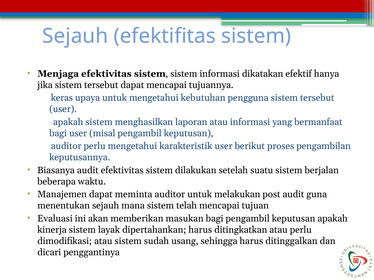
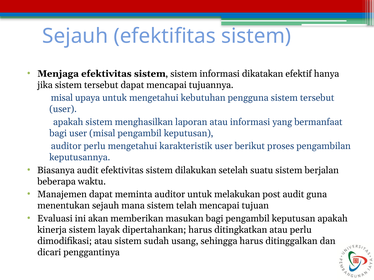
keras at (62, 98): keras -> misal
